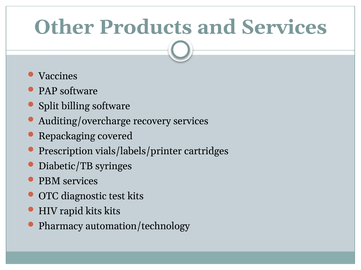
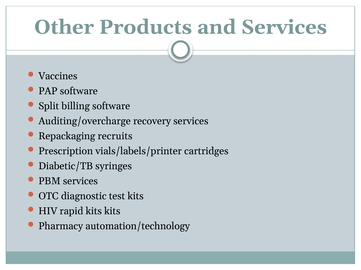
covered: covered -> recruits
